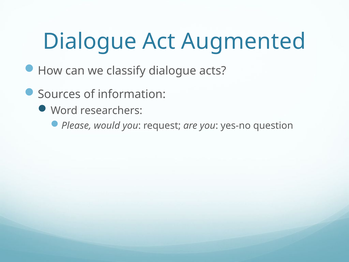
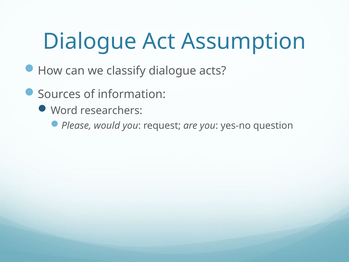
Augmented: Augmented -> Assumption
